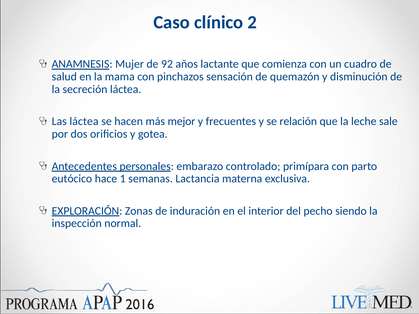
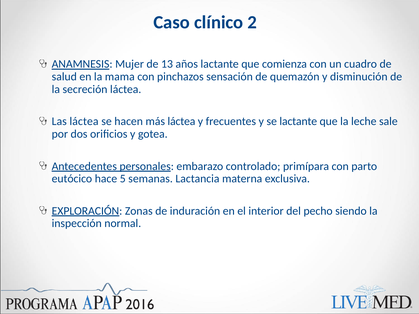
92: 92 -> 13
más mejor: mejor -> láctea
se relación: relación -> lactante
1: 1 -> 5
